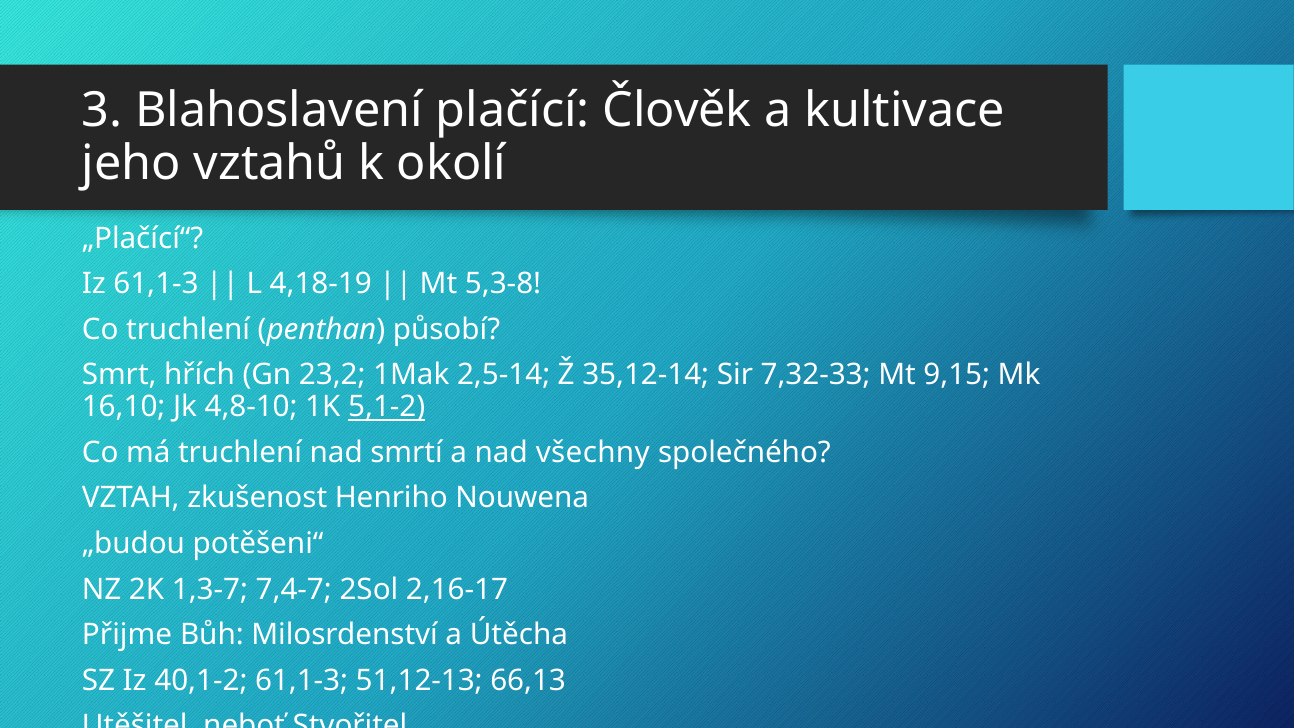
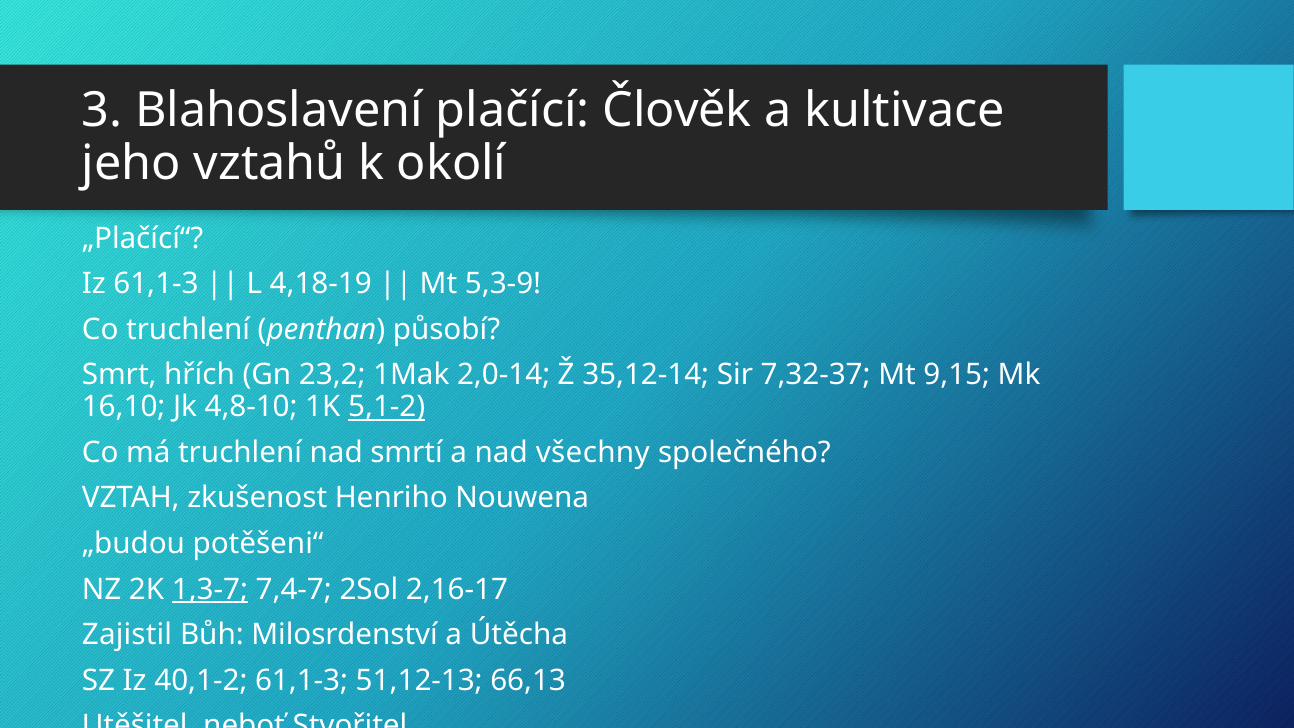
5,3-8: 5,3-8 -> 5,3-9
2,5-14: 2,5-14 -> 2,0-14
7,32-33: 7,32-33 -> 7,32-37
1,3-7 underline: none -> present
Přijme: Přijme -> Zajistil
